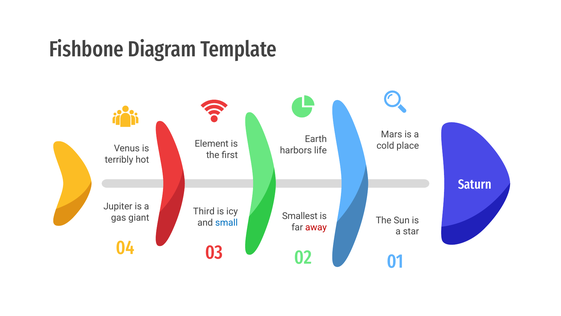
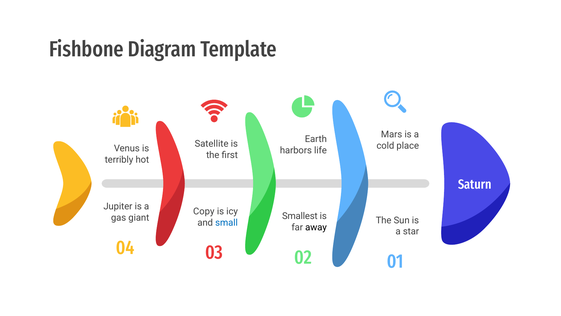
Element: Element -> Satellite
Third: Third -> Copy
away colour: red -> black
